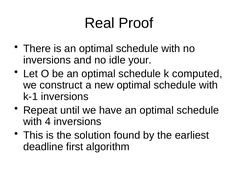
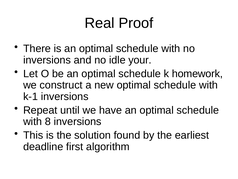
computed: computed -> homework
4: 4 -> 8
